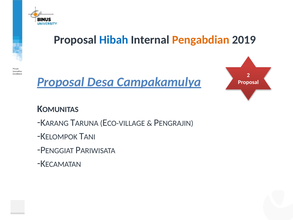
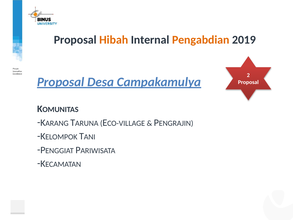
Hibah colour: blue -> orange
